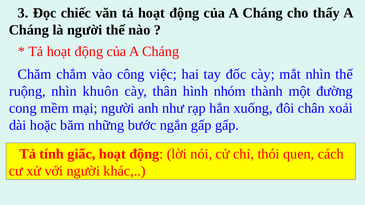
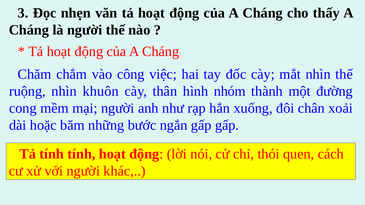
chiếc: chiếc -> nhẹn
tính giấc: giấc -> tính
